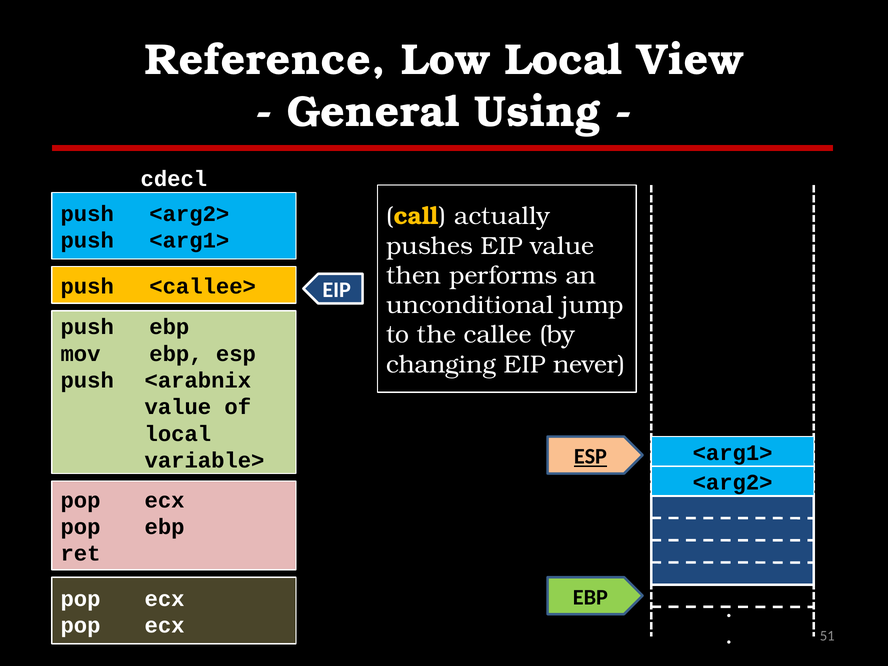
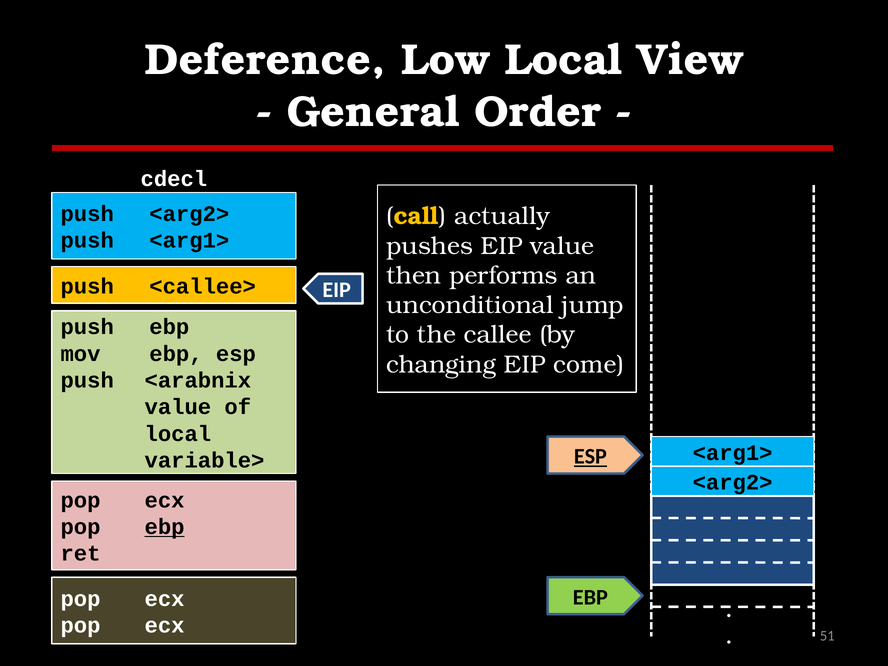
Reference: Reference -> Deference
Using: Using -> Order
never: never -> come
ebp at (165, 527) underline: none -> present
